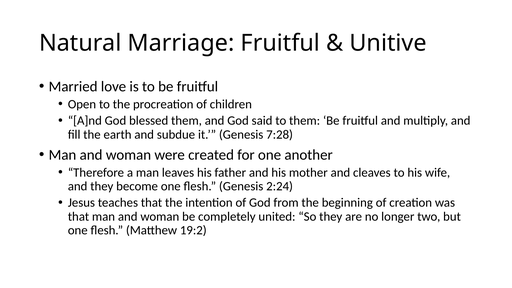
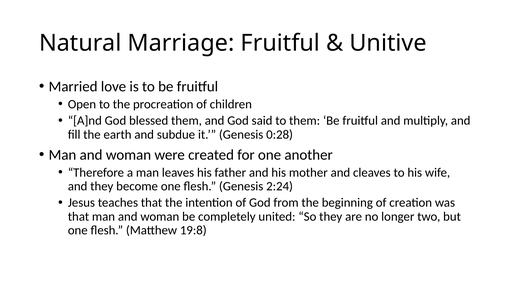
7:28: 7:28 -> 0:28
19:2: 19:2 -> 19:8
